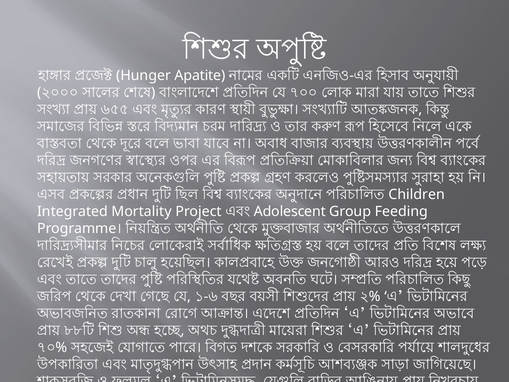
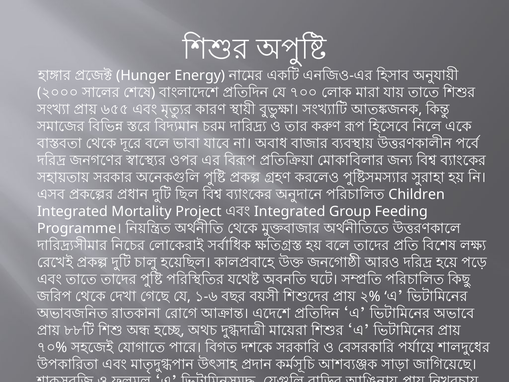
Apatite: Apatite -> Energy
Adolescent at (290, 211): Adolescent -> Integrated
